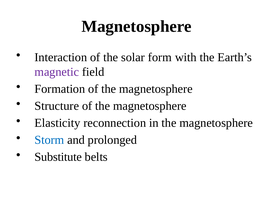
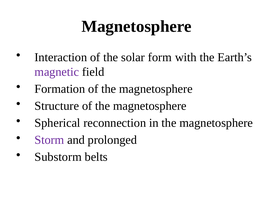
Elasticity: Elasticity -> Spherical
Storm colour: blue -> purple
Substitute: Substitute -> Substorm
